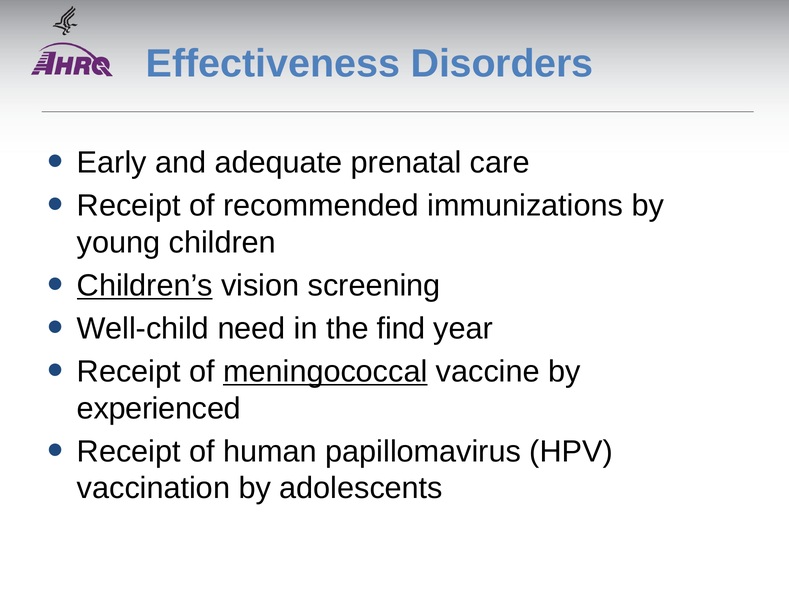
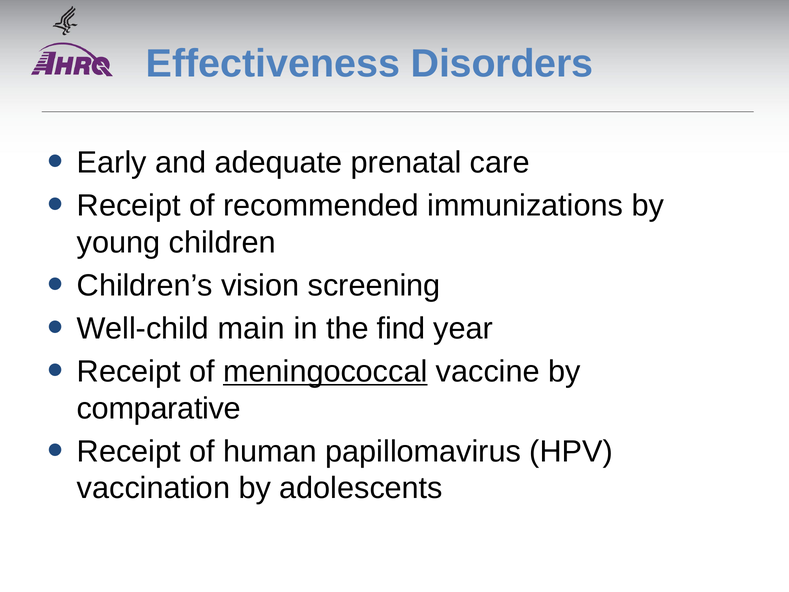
Children’s underline: present -> none
need: need -> main
experienced: experienced -> comparative
